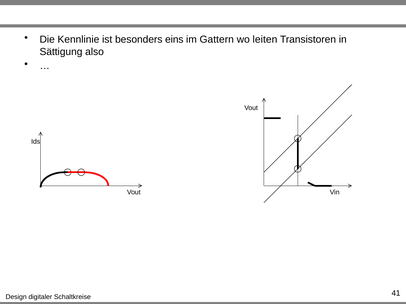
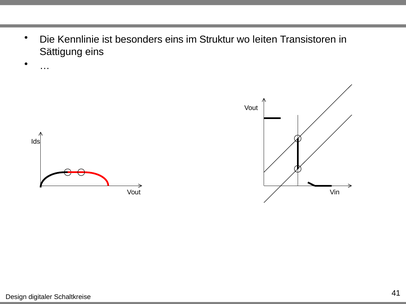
Gattern: Gattern -> Struktur
Sättigung also: also -> eins
